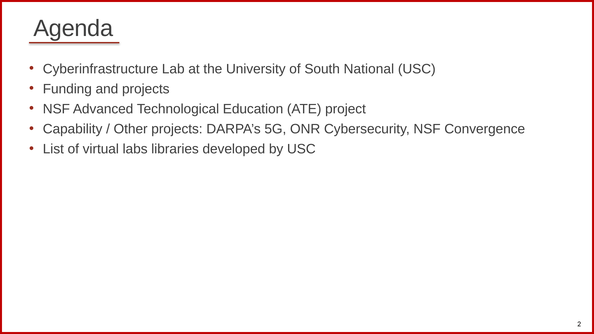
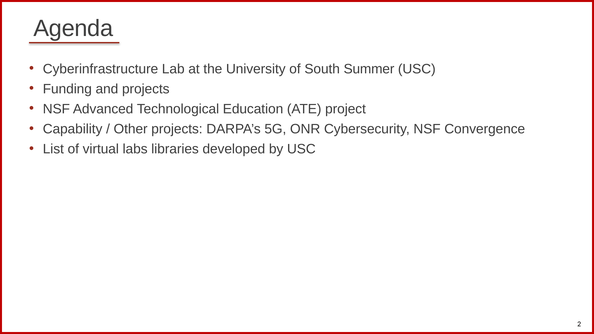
National: National -> Summer
